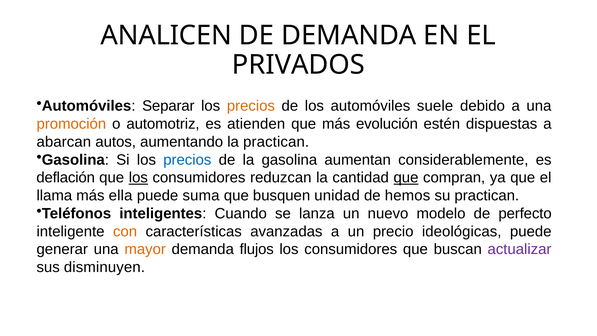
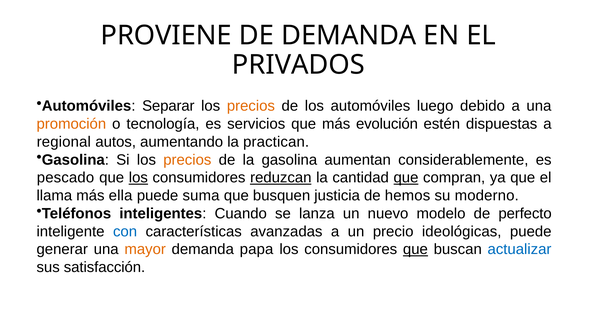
ANALICEN: ANALICEN -> PROVIENE
suele: suele -> luego
automotriz: automotriz -> tecnología
atienden: atienden -> servicios
abarcan: abarcan -> regional
precios at (187, 160) colour: blue -> orange
deflación: deflación -> pescado
reduzcan underline: none -> present
unidad: unidad -> justicia
su practican: practican -> moderno
con colour: orange -> blue
flujos: flujos -> papa
que at (415, 249) underline: none -> present
actualizar colour: purple -> blue
disminuyen: disminuyen -> satisfacción
